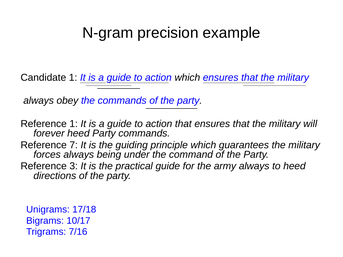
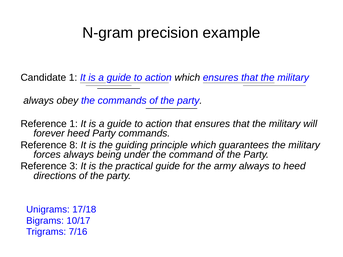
7: 7 -> 8
